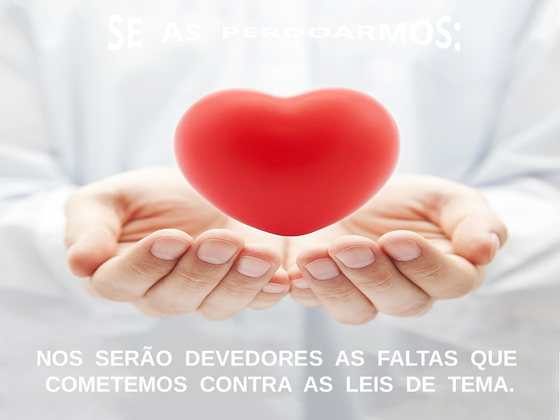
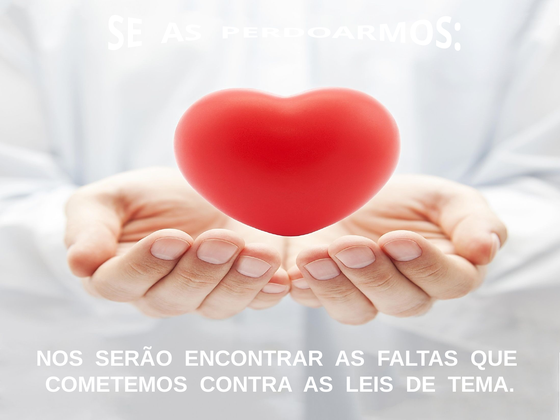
DEVEDORES: DEVEDORES -> ENCONTRAR
